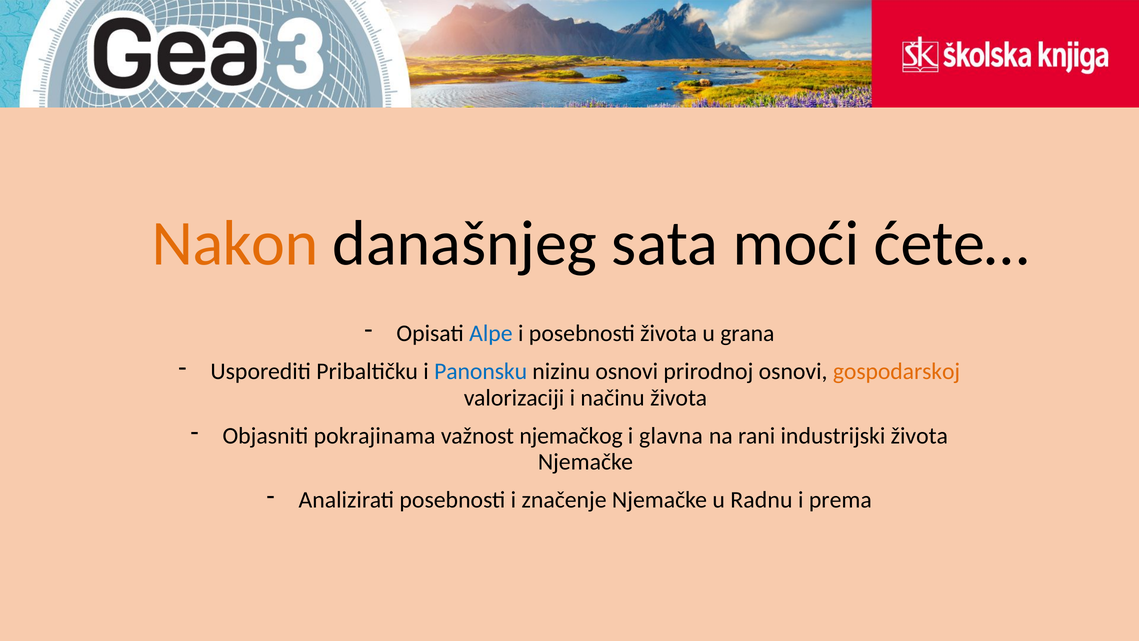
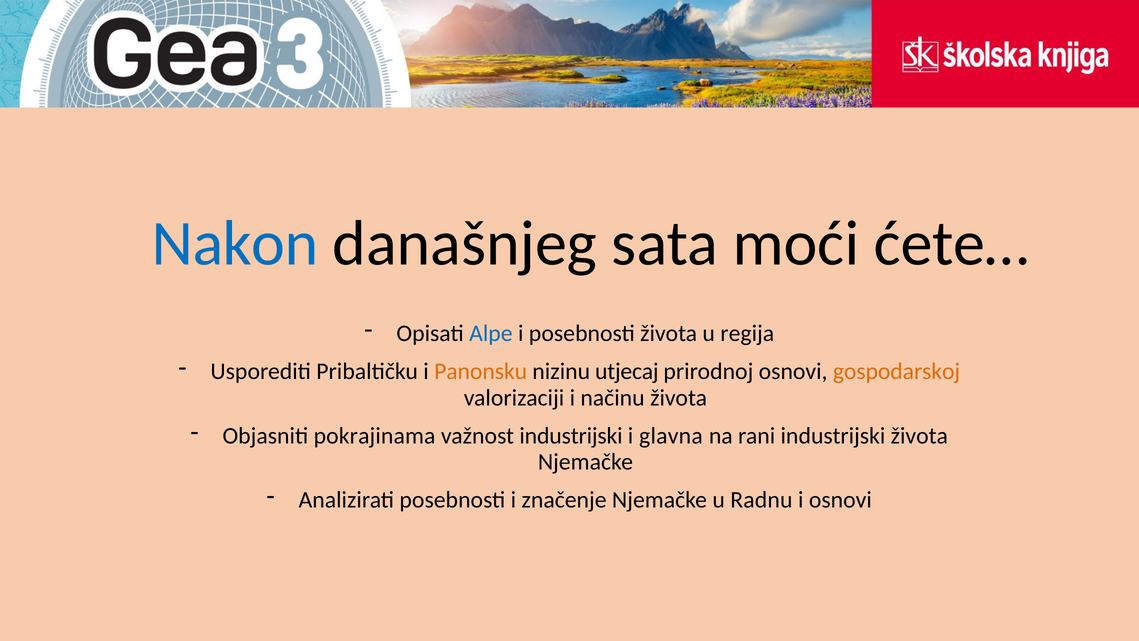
Nakon colour: orange -> blue
grana: grana -> regija
Panonsku colour: blue -> orange
nizinu osnovi: osnovi -> utjecaj
važnost njemačkog: njemačkog -> industrijski
i prema: prema -> osnovi
